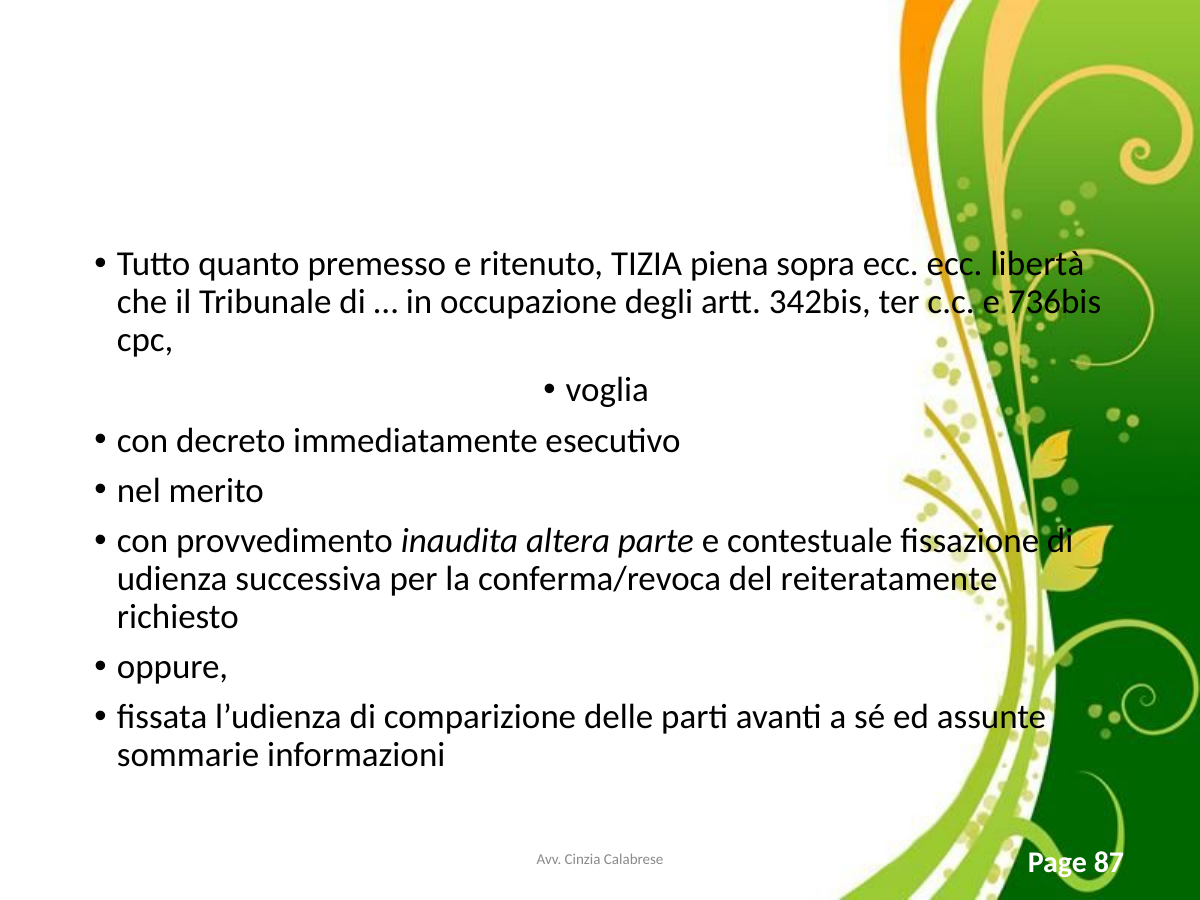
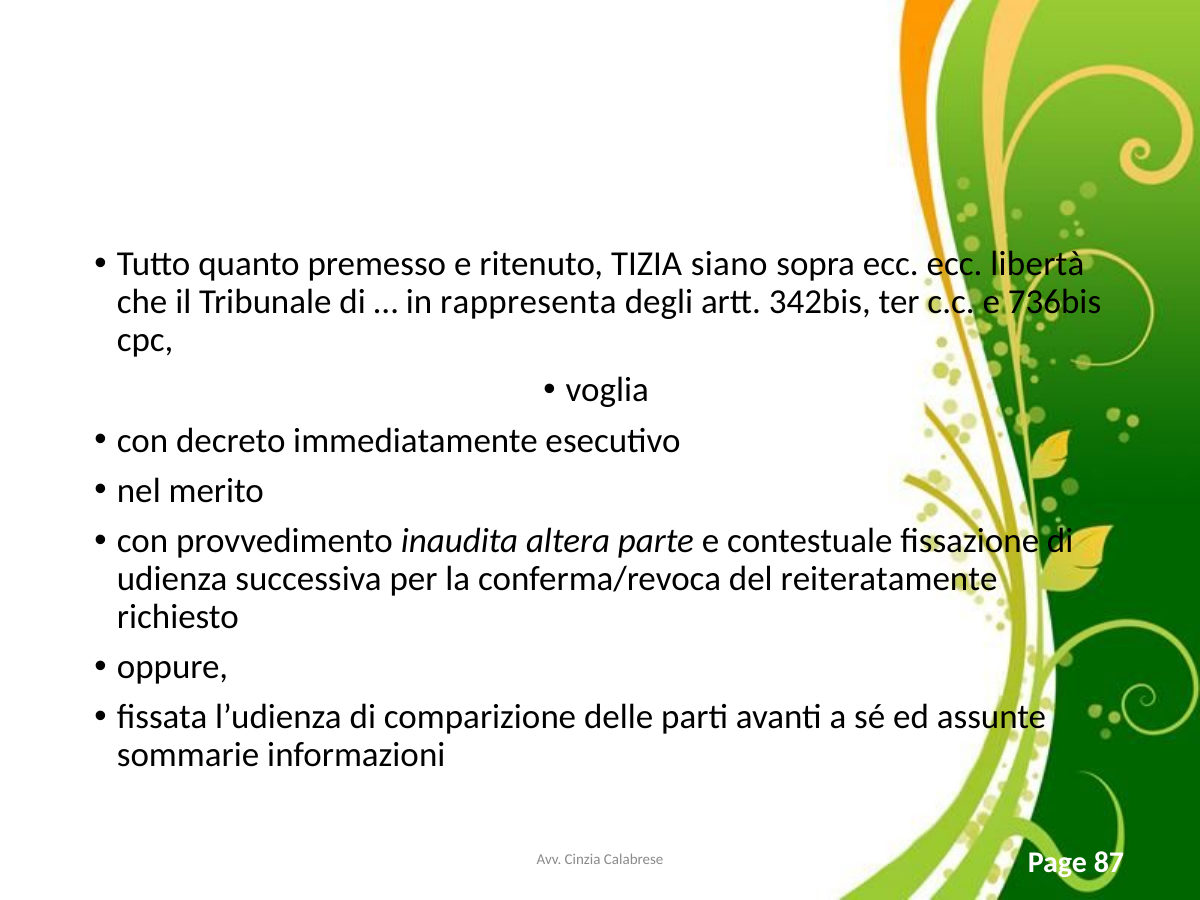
piena: piena -> siano
occupazione: occupazione -> rappresenta
